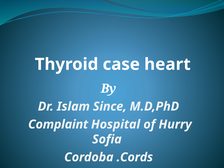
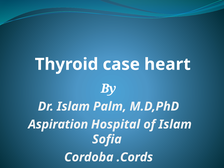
Since: Since -> Palm
Complaint: Complaint -> Aspiration
of Hurry: Hurry -> Islam
